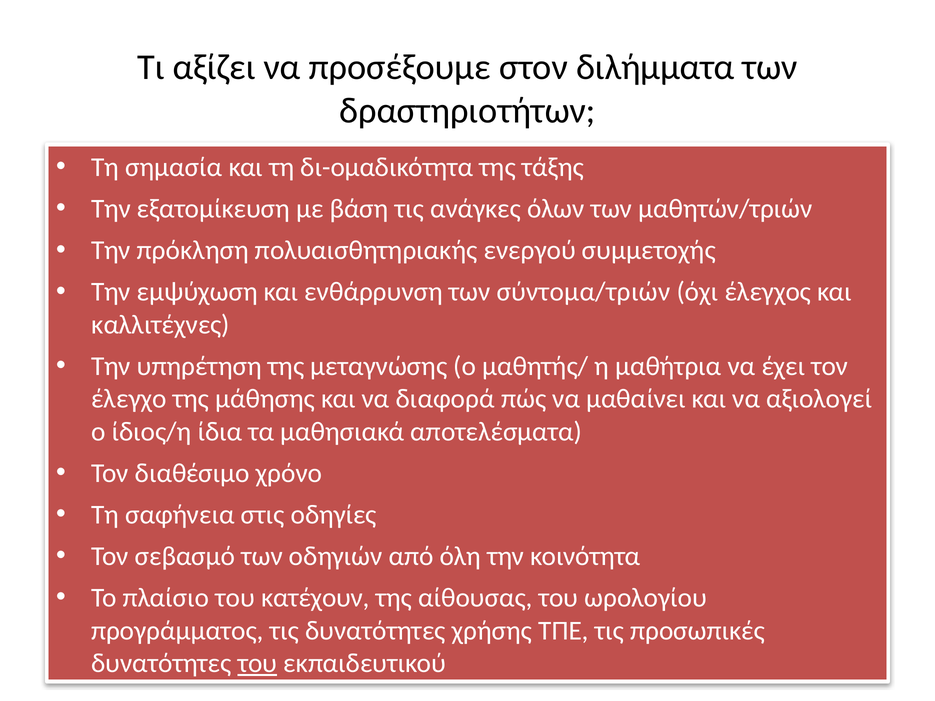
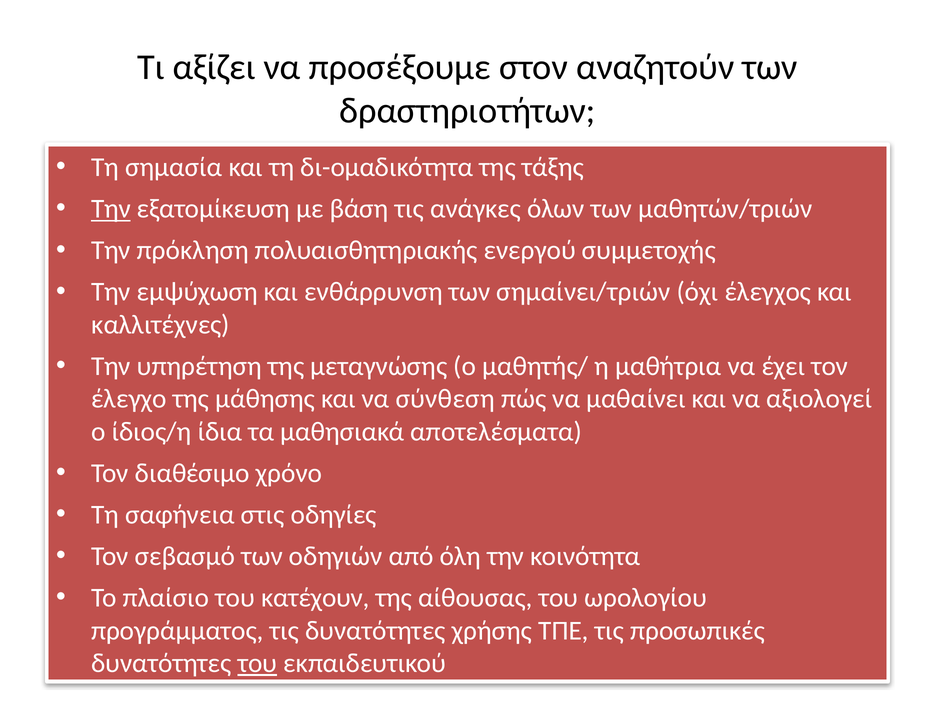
διλήμματα: διλήμματα -> αναζητούν
Την at (111, 209) underline: none -> present
σύντομα/τριών: σύντομα/τριών -> σημαίνει/τριών
διαφορά: διαφορά -> σύνθεση
